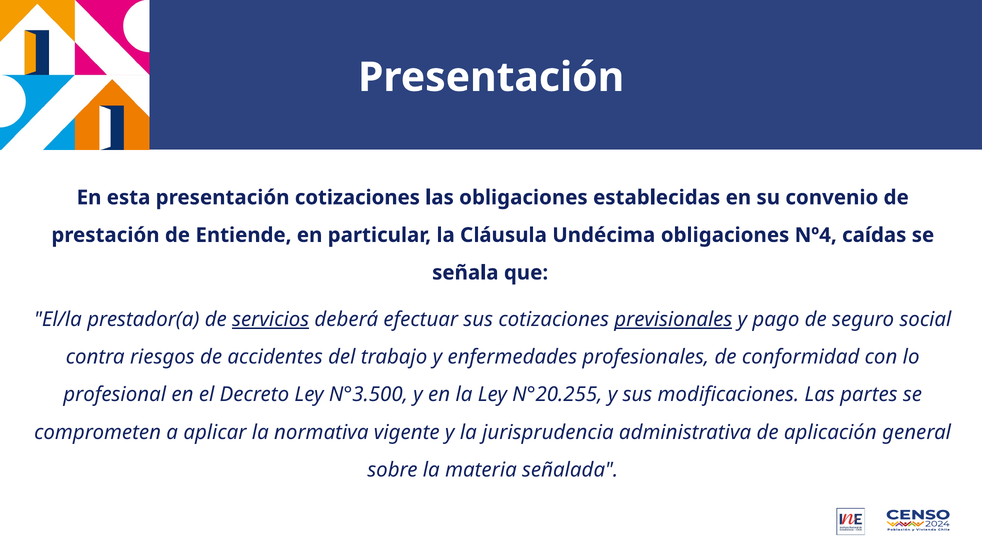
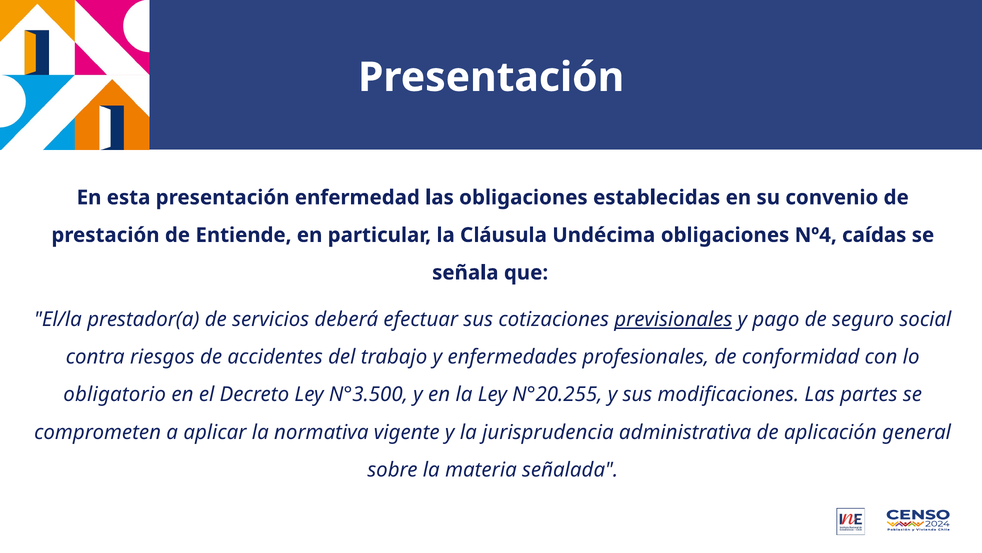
presentación cotizaciones: cotizaciones -> enfermedad
servicios underline: present -> none
profesional: profesional -> obligatorio
